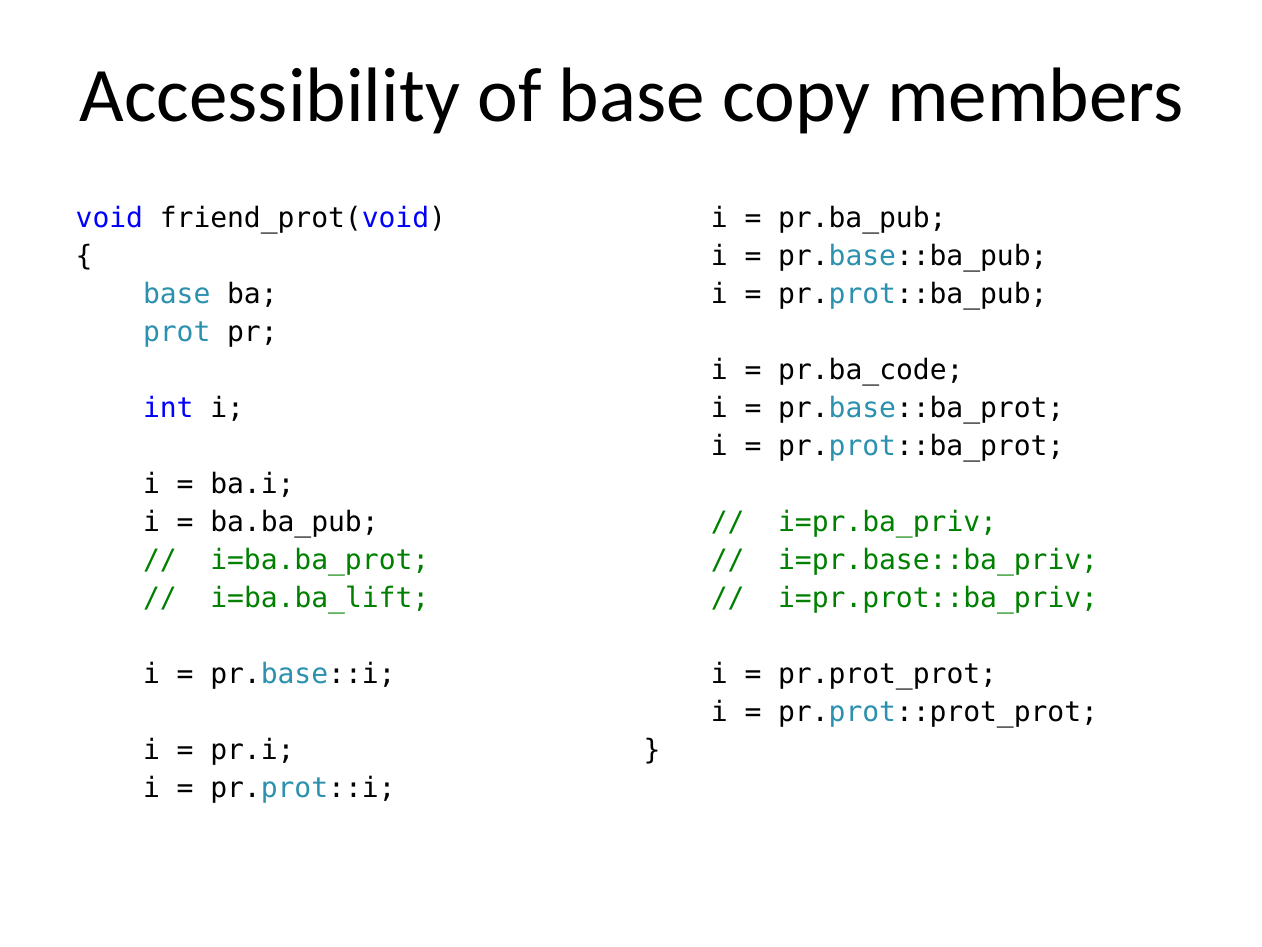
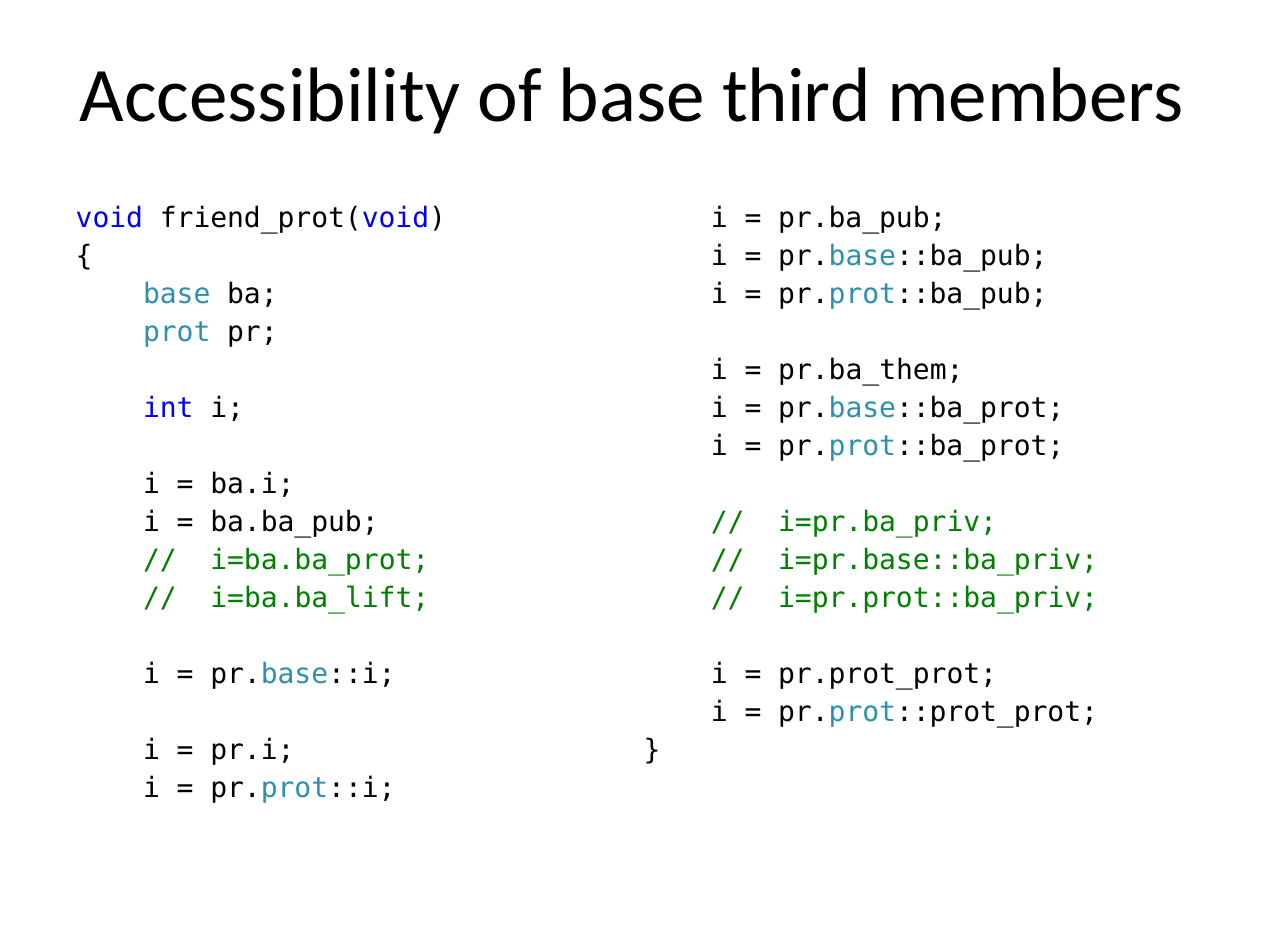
copy: copy -> third
pr.ba_code: pr.ba_code -> pr.ba_them
